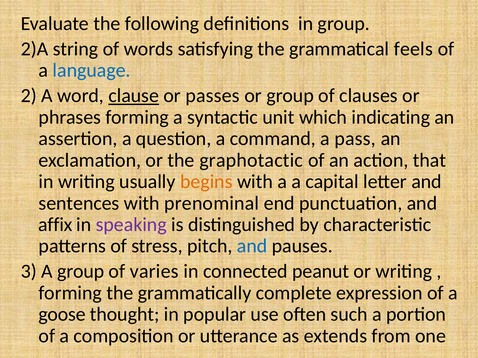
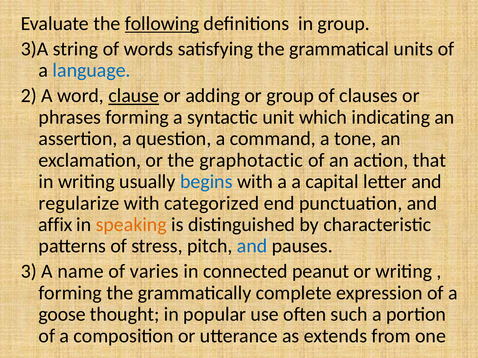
following underline: none -> present
2)A: 2)A -> 3)A
feels: feels -> units
passes: passes -> adding
pass: pass -> tone
begins colour: orange -> blue
sentences: sentences -> regularize
prenominal: prenominal -> categorized
speaking colour: purple -> orange
A group: group -> name
